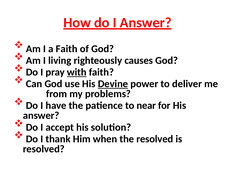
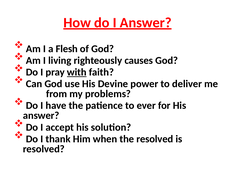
a Faith: Faith -> Flesh
Devine underline: present -> none
near: near -> ever
